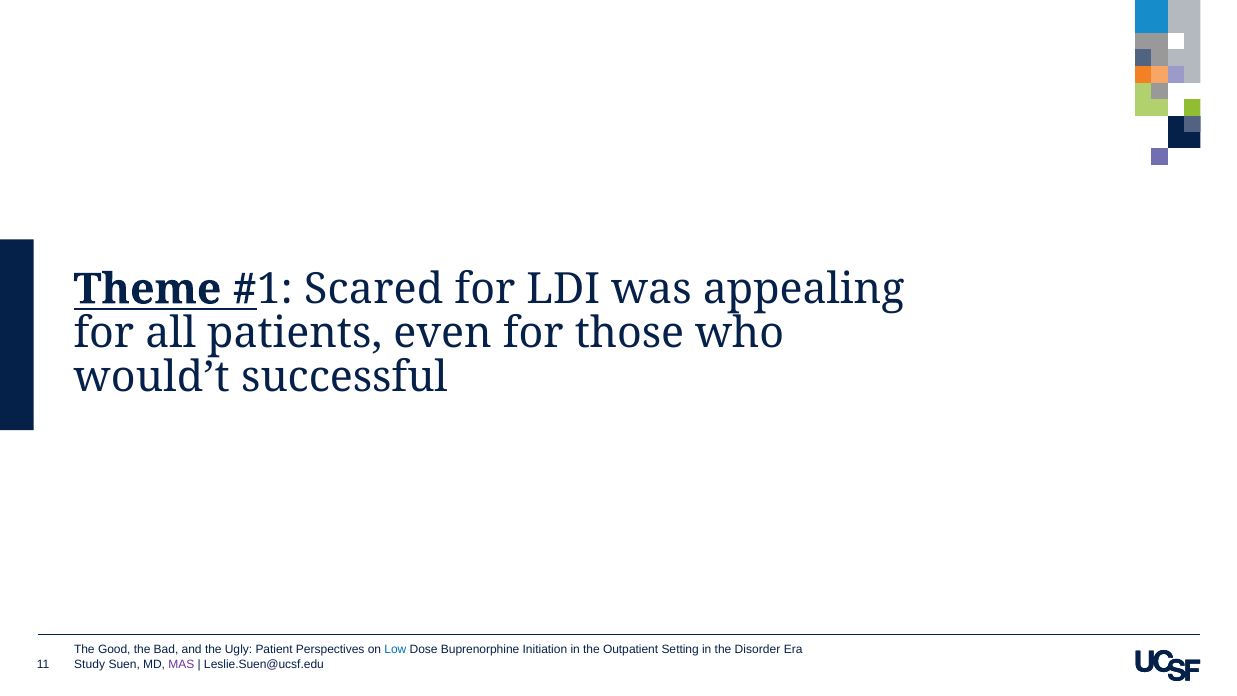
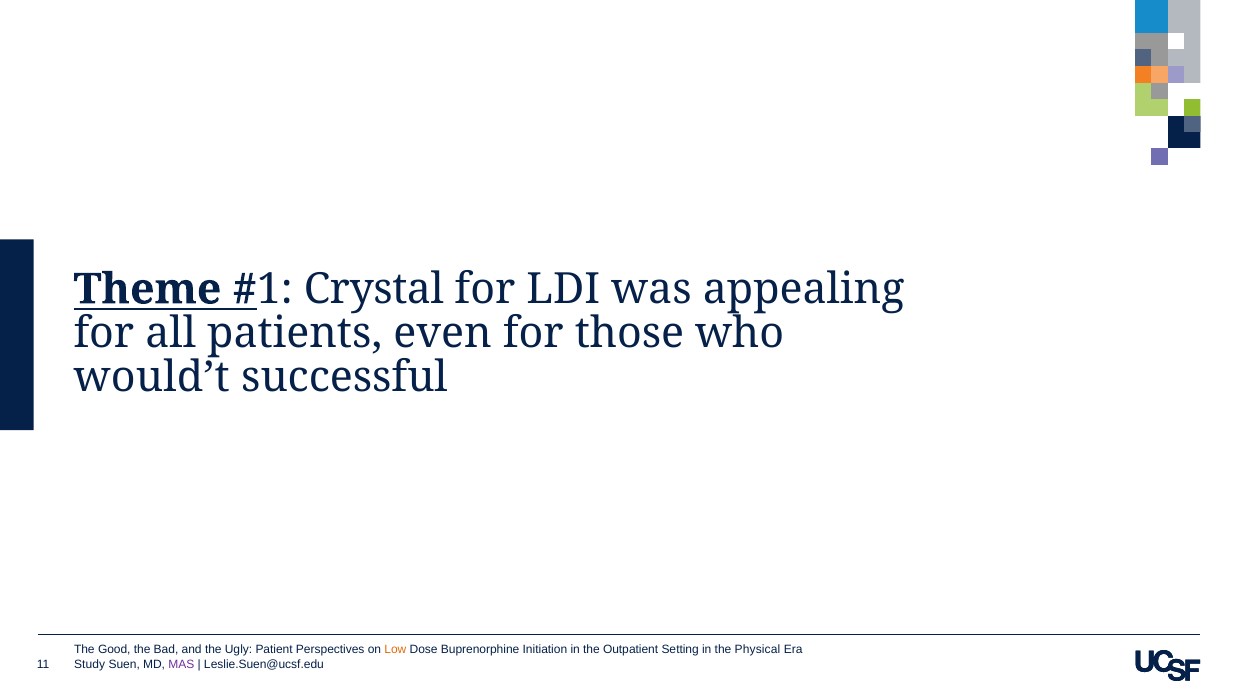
Scared: Scared -> Crystal
Low colour: blue -> orange
Disorder: Disorder -> Physical
